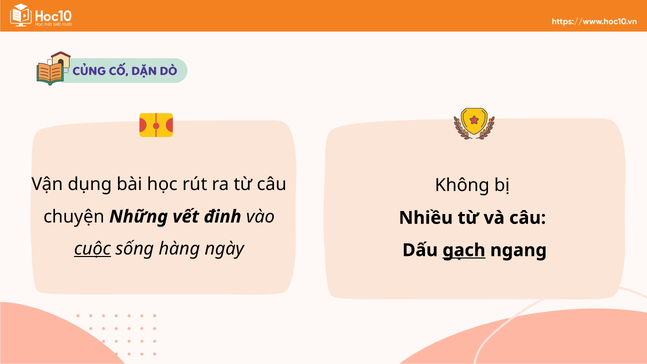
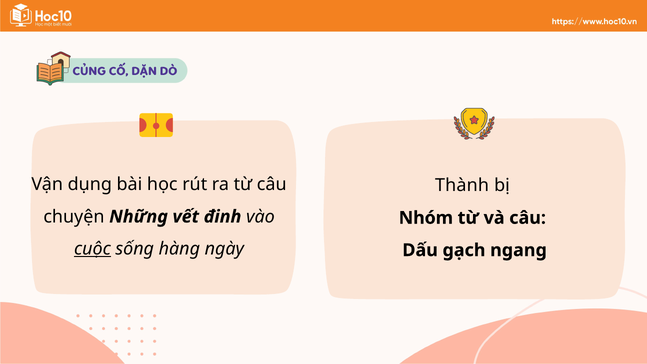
Không: Không -> Thành
Nhiều: Nhiều -> Nhóm
gạch underline: present -> none
